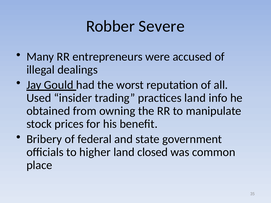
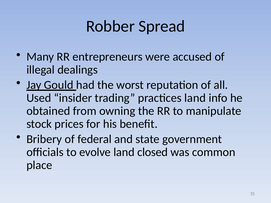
Severe: Severe -> Spread
higher: higher -> evolve
